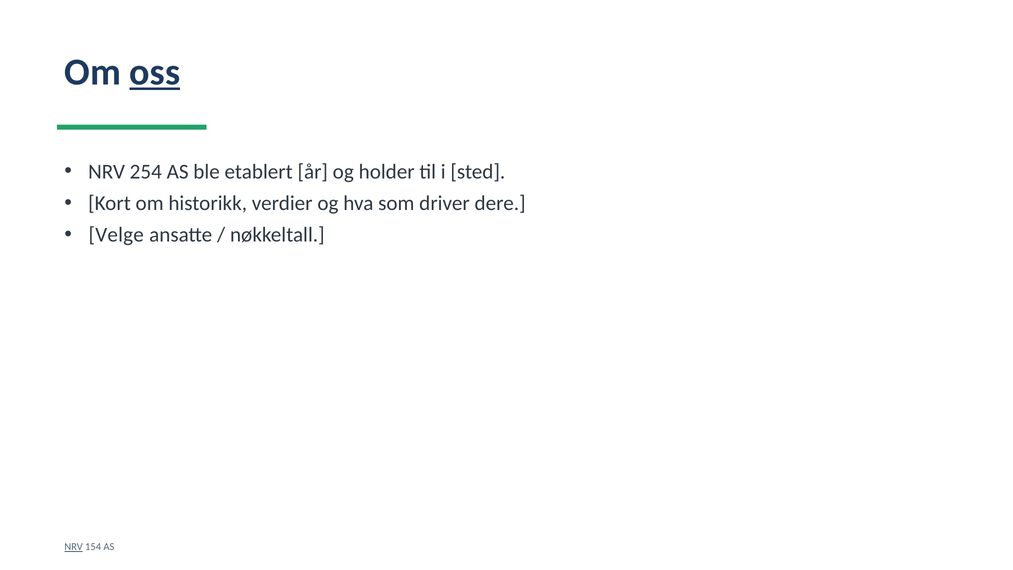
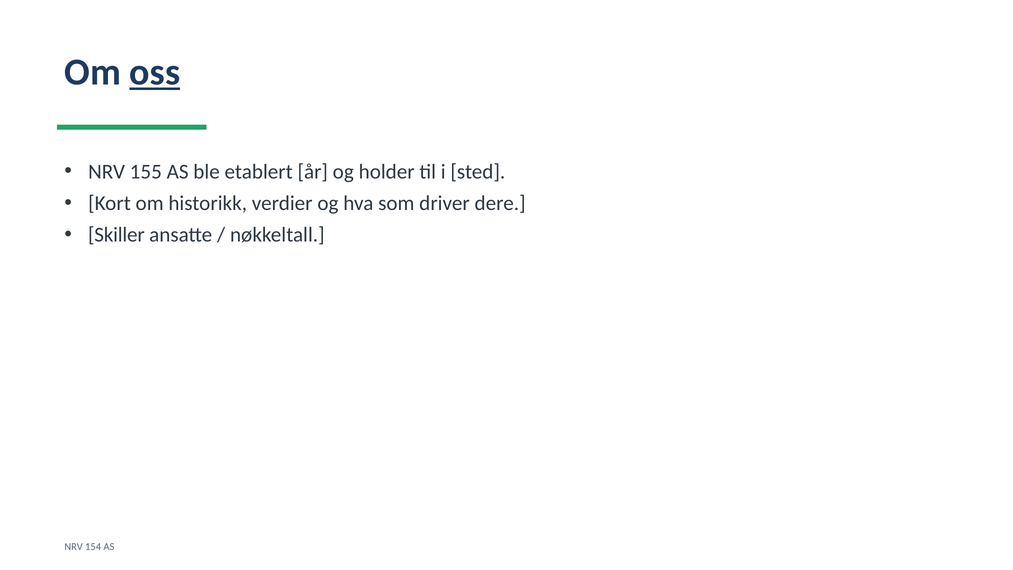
254: 254 -> 155
Velge: Velge -> Skiller
NRV at (74, 547) underline: present -> none
